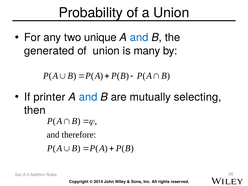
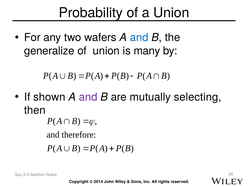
unique: unique -> wafers
generated: generated -> generalize
printer: printer -> shown
and at (88, 97) colour: blue -> purple
